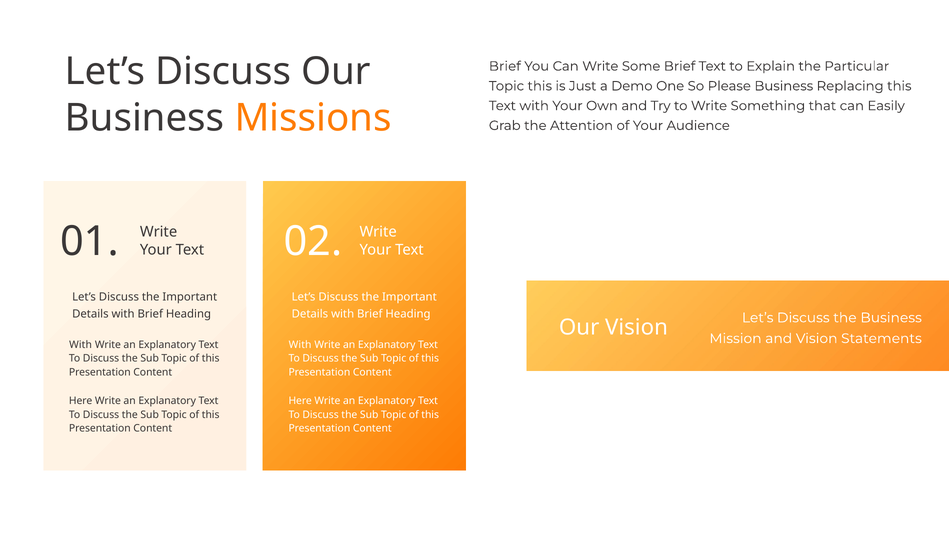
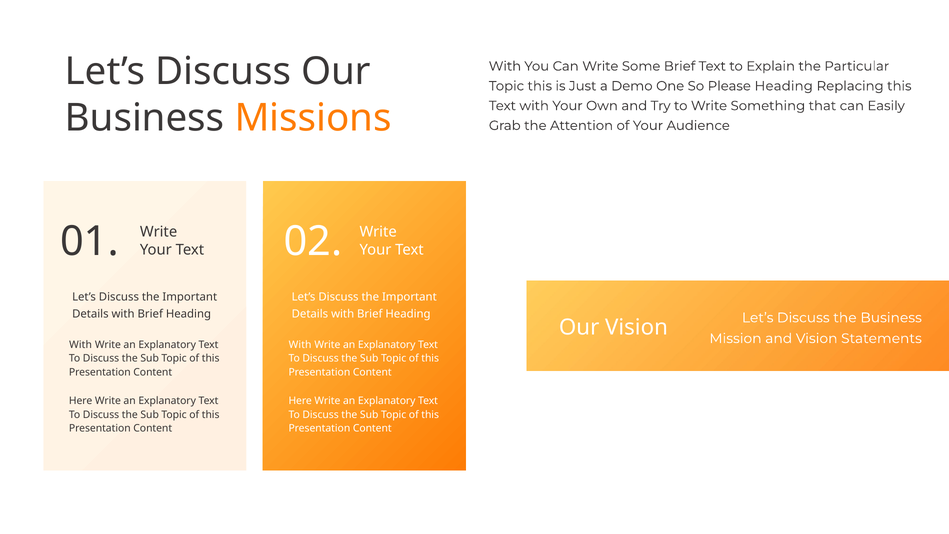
Brief at (505, 66): Brief -> With
Please Business: Business -> Heading
